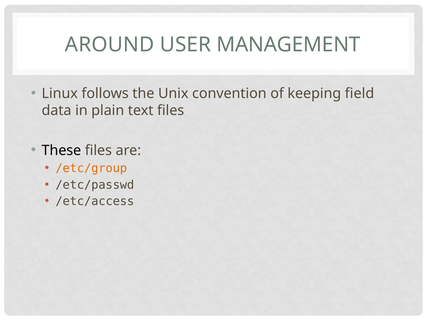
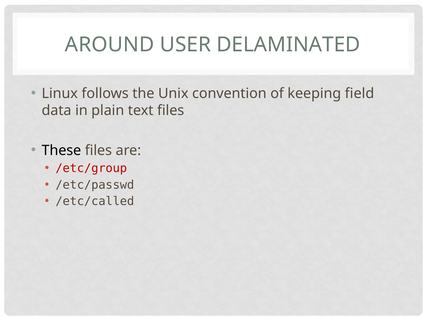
MANAGEMENT: MANAGEMENT -> DELAMINATED
/etc/group colour: orange -> red
/etc/access: /etc/access -> /etc/called
